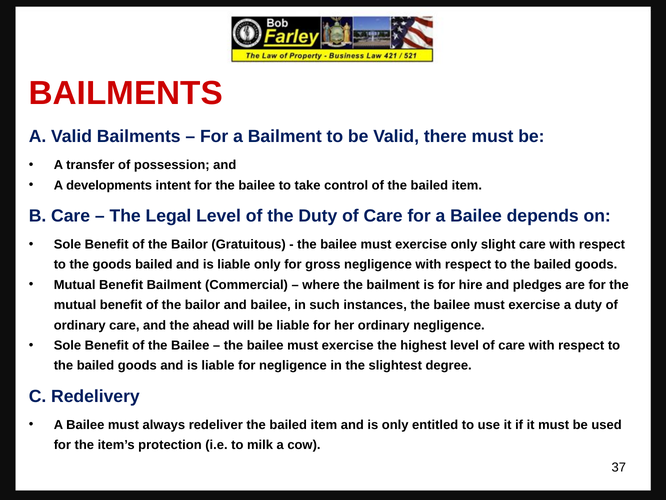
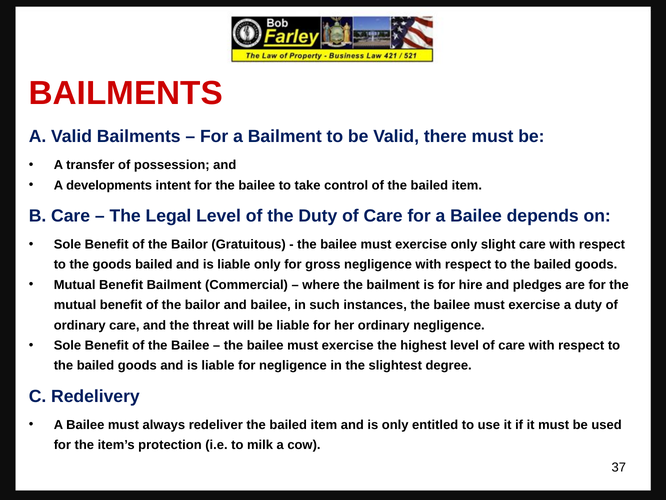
ahead: ahead -> threat
